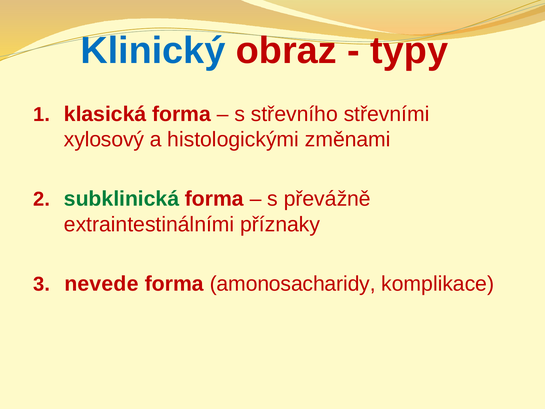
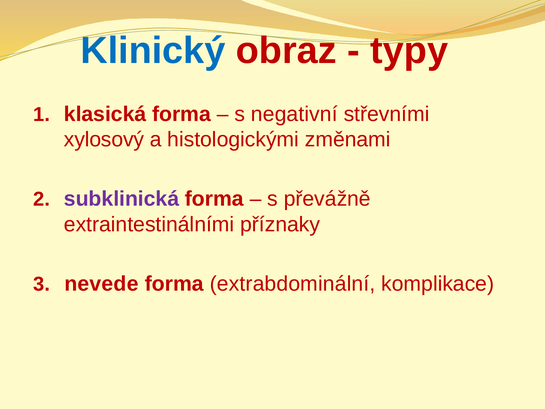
střevního: střevního -> negativní
subklinická colour: green -> purple
amonosacharidy: amonosacharidy -> extrabdominální
